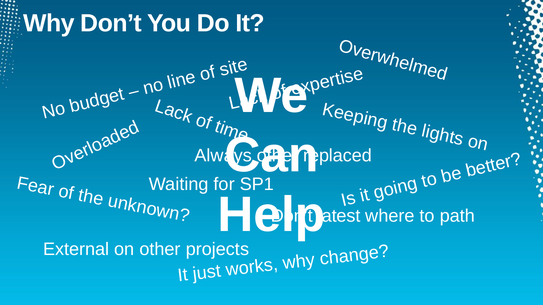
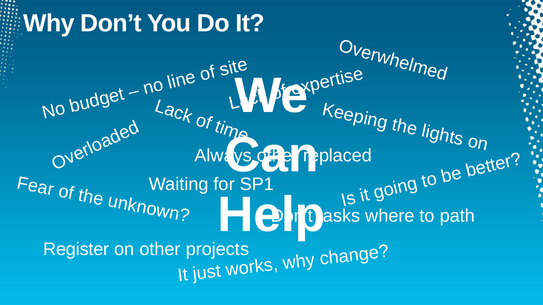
latest: latest -> tasks
External: External -> Register
